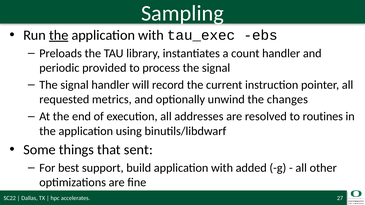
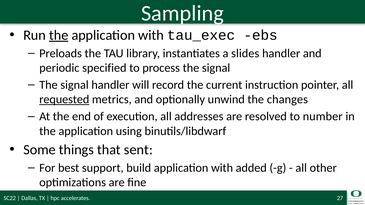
count: count -> slides
provided: provided -> specified
requested underline: none -> present
routines: routines -> number
